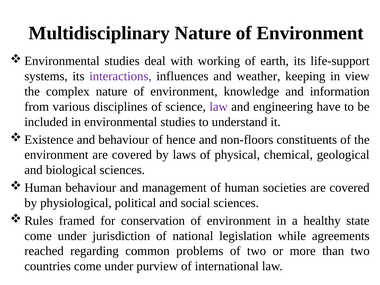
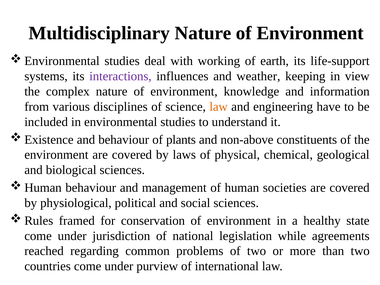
law at (219, 107) colour: purple -> orange
hence: hence -> plants
non-floors: non-floors -> non-above
